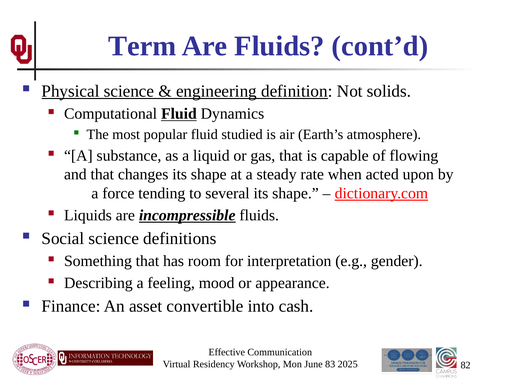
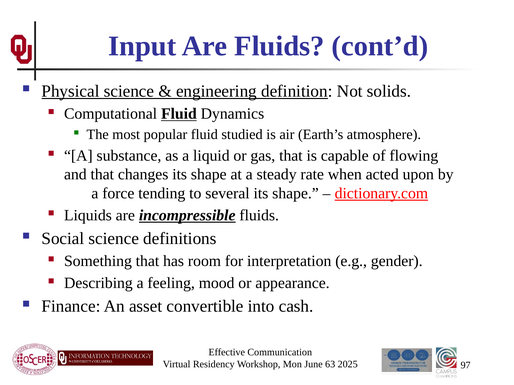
Term: Term -> Input
83: 83 -> 63
82: 82 -> 97
